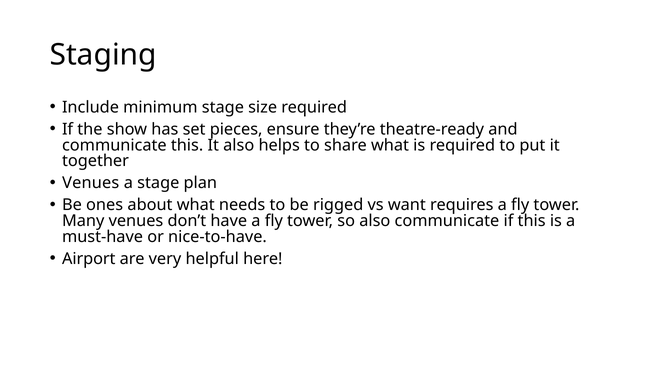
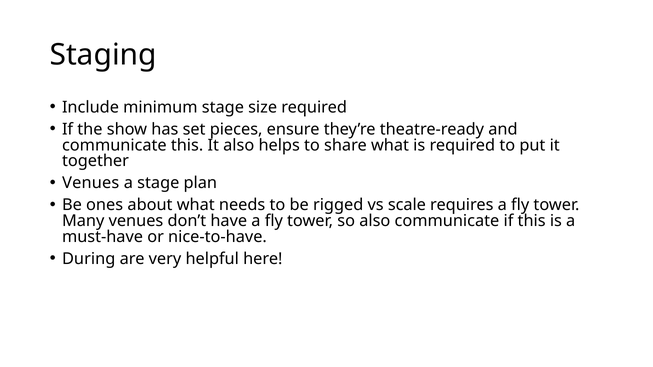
want: want -> scale
Airport: Airport -> During
